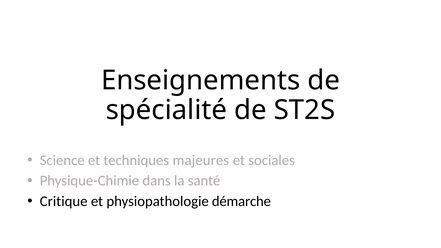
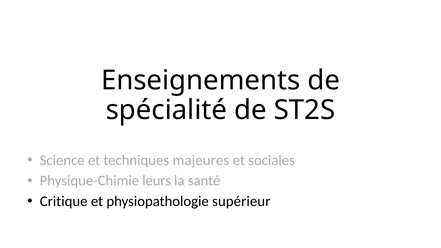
dans: dans -> leurs
démarche: démarche -> supérieur
